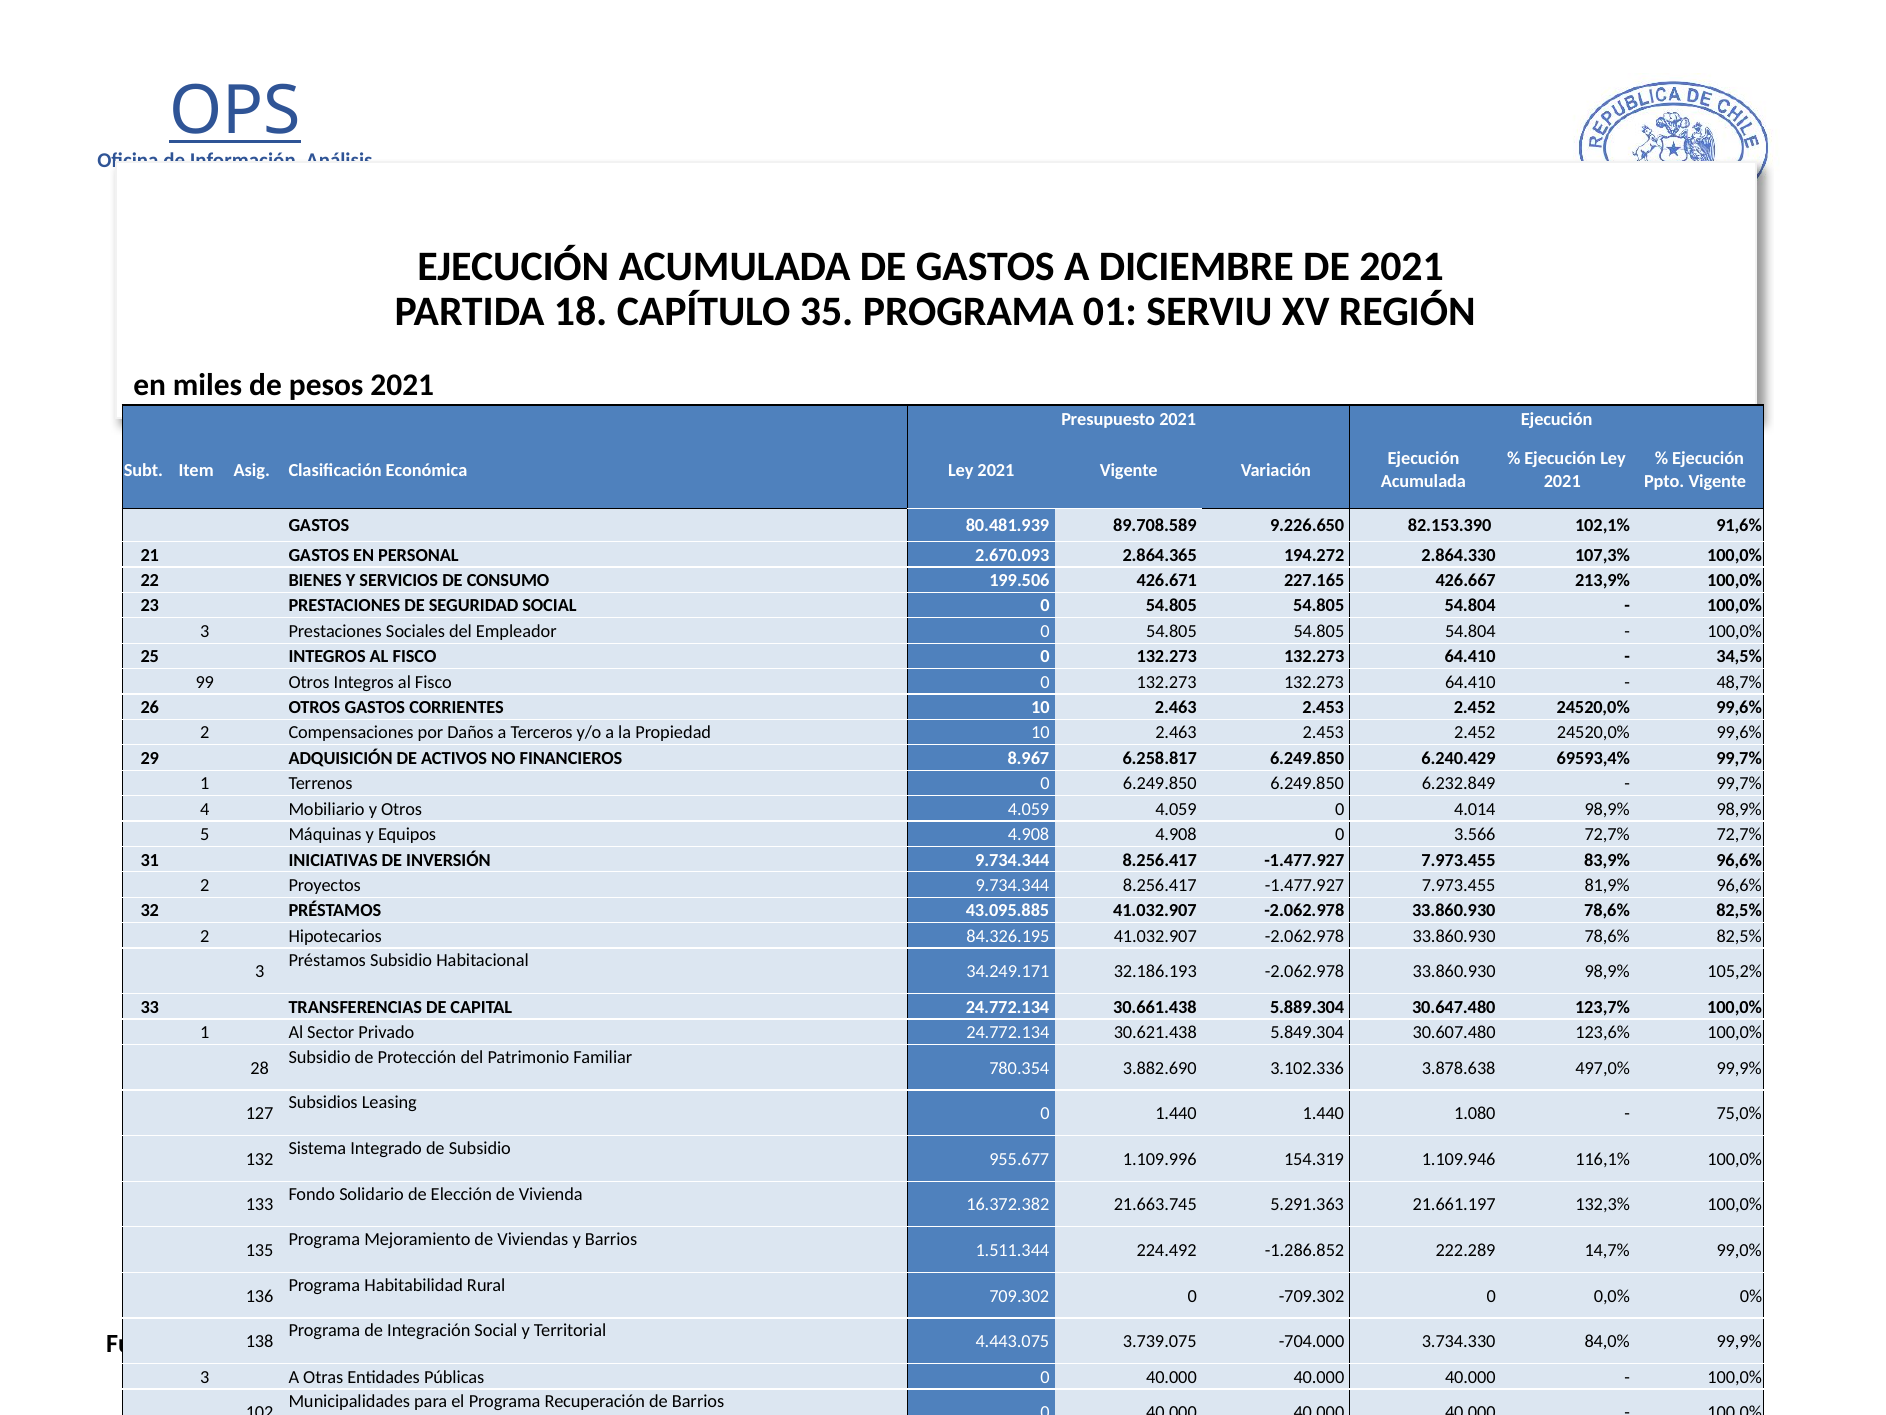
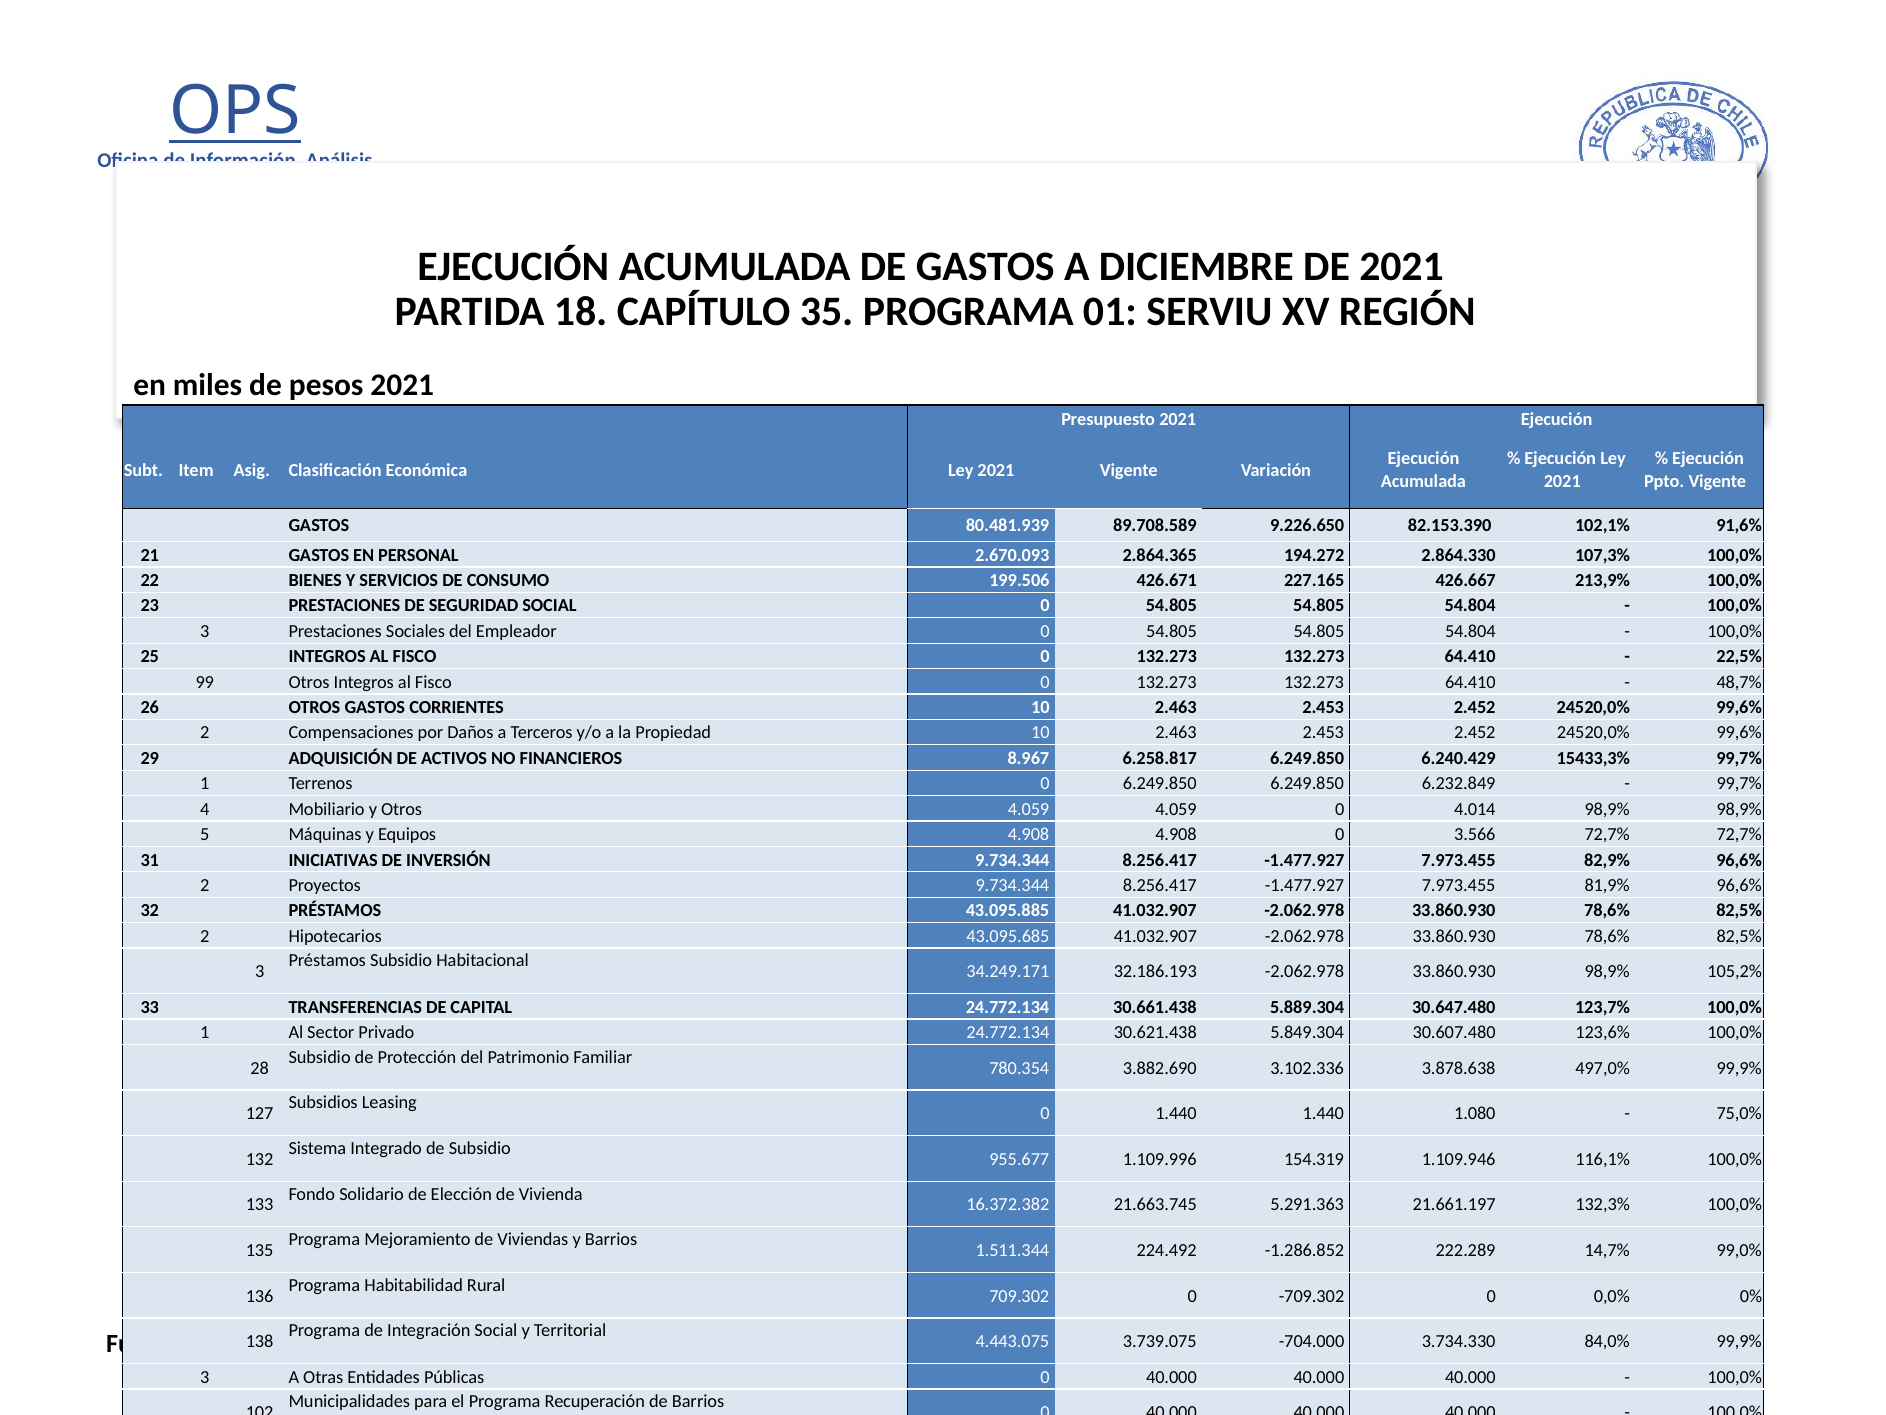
34,5%: 34,5% -> 22,5%
69593,4%: 69593,4% -> 15433,3%
83,9%: 83,9% -> 82,9%
84.326.195: 84.326.195 -> 43.095.685
